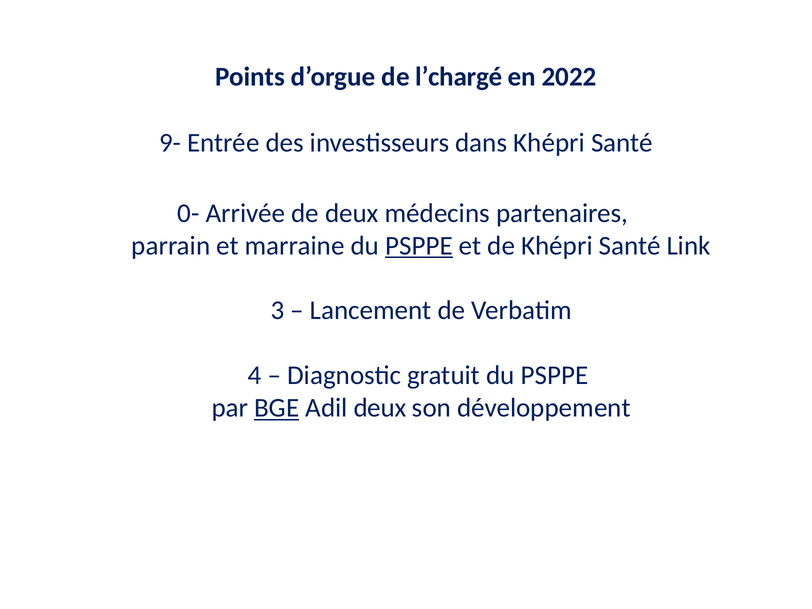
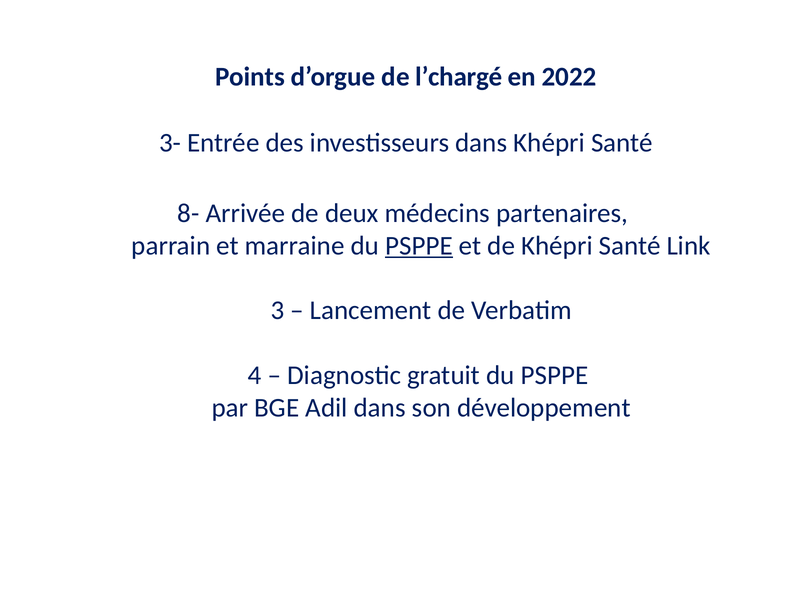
9-: 9- -> 3-
0-: 0- -> 8-
BGE underline: present -> none
Adil deux: deux -> dans
